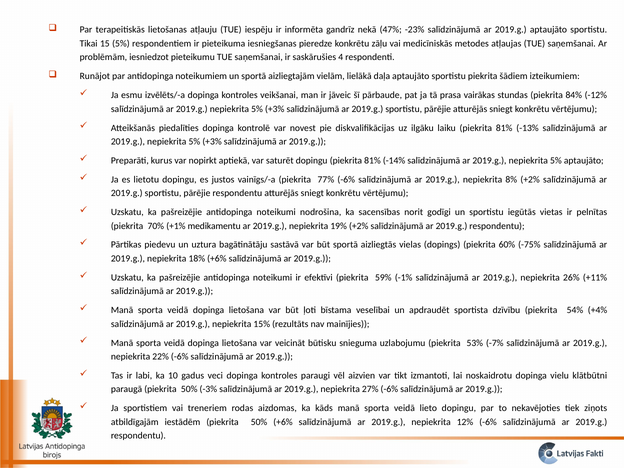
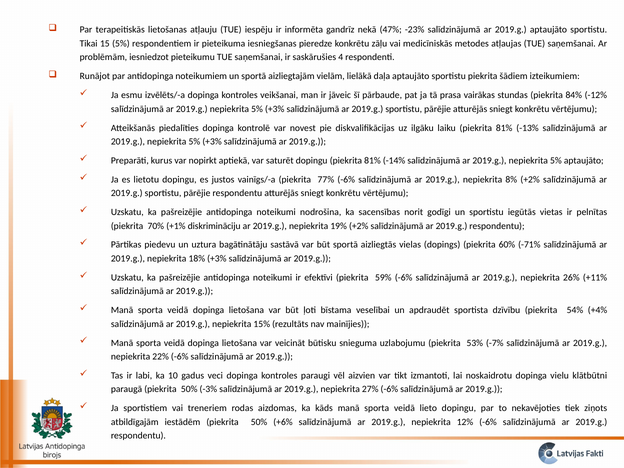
medikamentu: medikamentu -> diskrimināciju
-75%: -75% -> -71%
18% +6%: +6% -> +3%
59% -1%: -1% -> -6%
